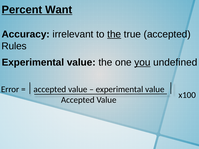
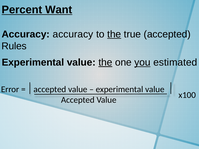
Accuracy irrelevant: irrelevant -> accuracy
the at (105, 62) underline: none -> present
undefined: undefined -> estimated
